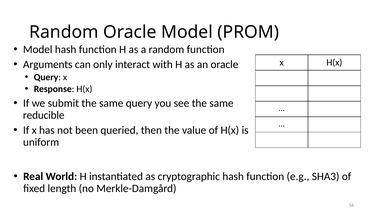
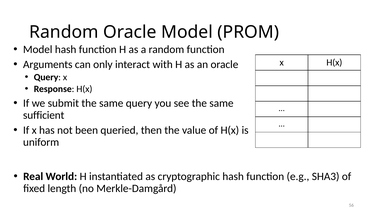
reducible: reducible -> sufficient
